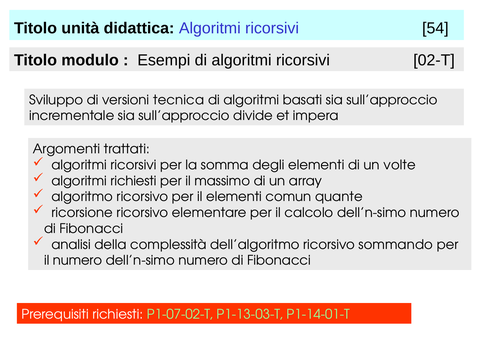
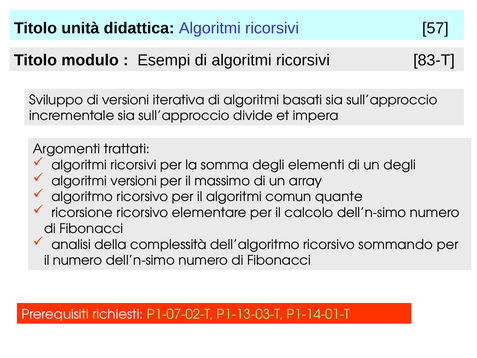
54: 54 -> 57
02-T: 02-T -> 83-T
tecnica: tecnica -> iterativa
un volte: volte -> degli
algoritmi richiesti: richiesti -> versioni
il elementi: elementi -> algoritmi
